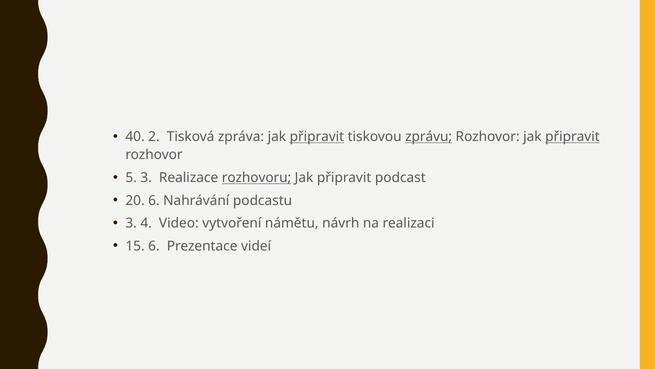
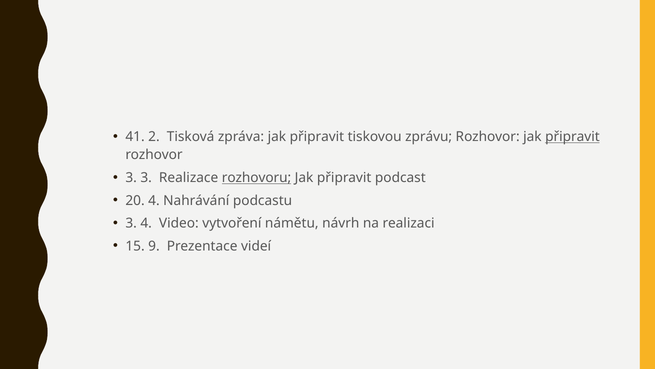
40: 40 -> 41
připravit at (317, 137) underline: present -> none
zprávu underline: present -> none
5 at (131, 178): 5 -> 3
20 6: 6 -> 4
15 6: 6 -> 9
